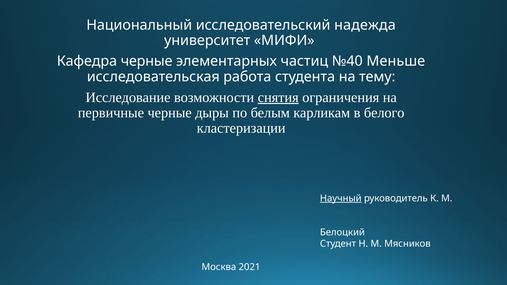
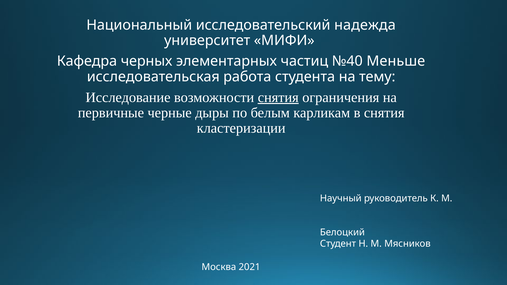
Кафедра черные: черные -> черных
в белого: белого -> снятия
Научный underline: present -> none
